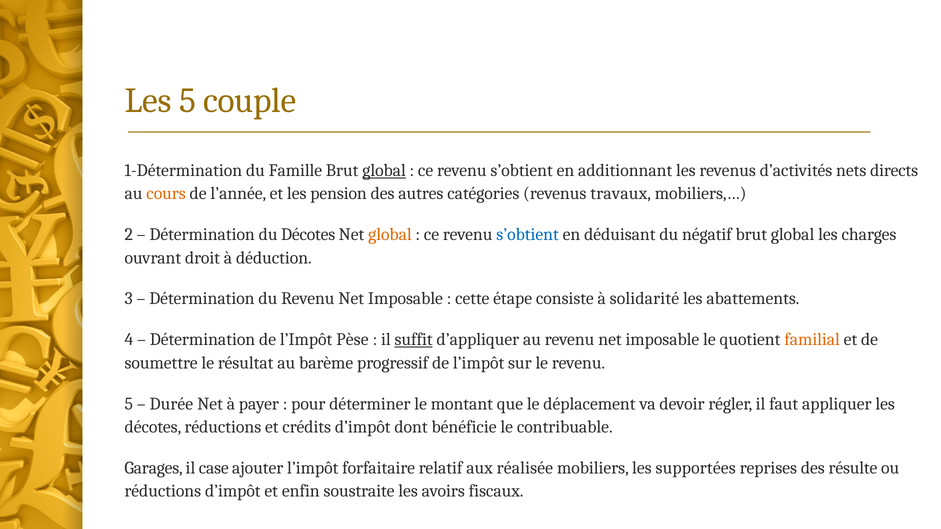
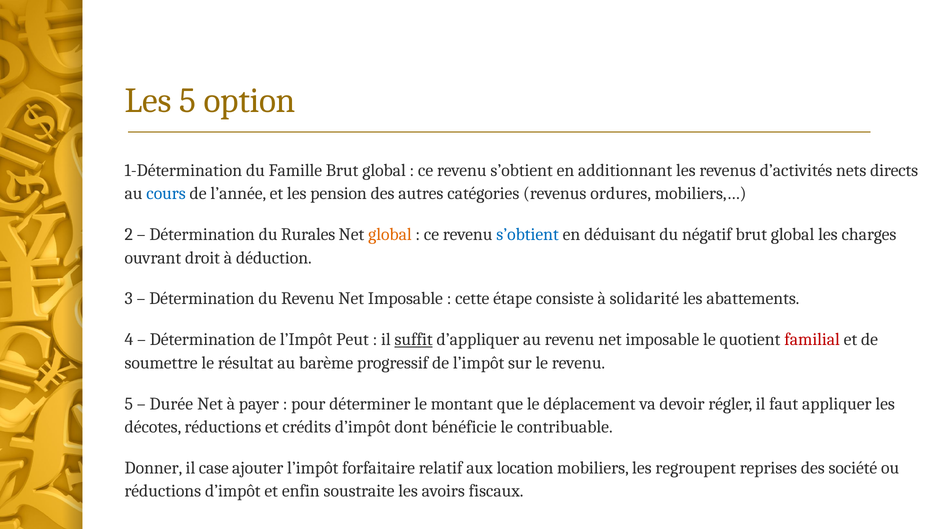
couple: couple -> option
global at (384, 170) underline: present -> none
cours colour: orange -> blue
travaux: travaux -> ordures
du Décotes: Décotes -> Rurales
Pèse: Pèse -> Peut
familial colour: orange -> red
Garages: Garages -> Donner
réalisée: réalisée -> location
supportées: supportées -> regroupent
résulte: résulte -> société
